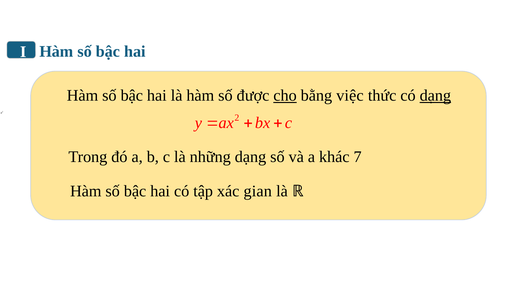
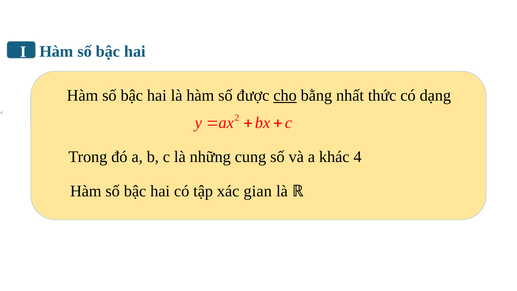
việc: việc -> nhất
dạng at (435, 95) underline: present -> none
những dạng: dạng -> cung
7: 7 -> 4
